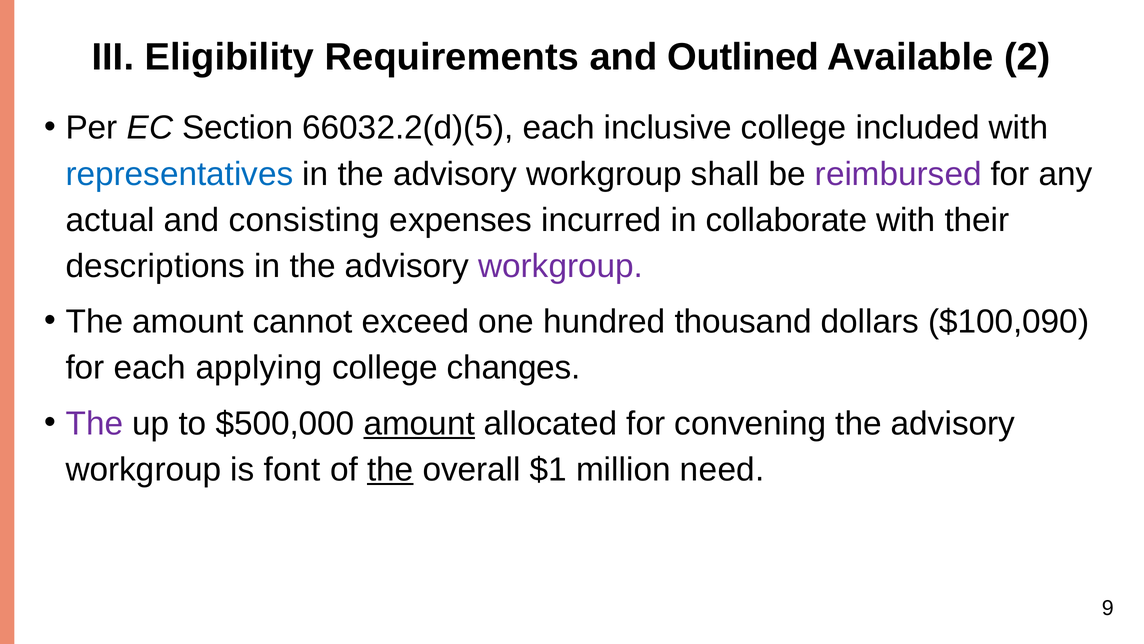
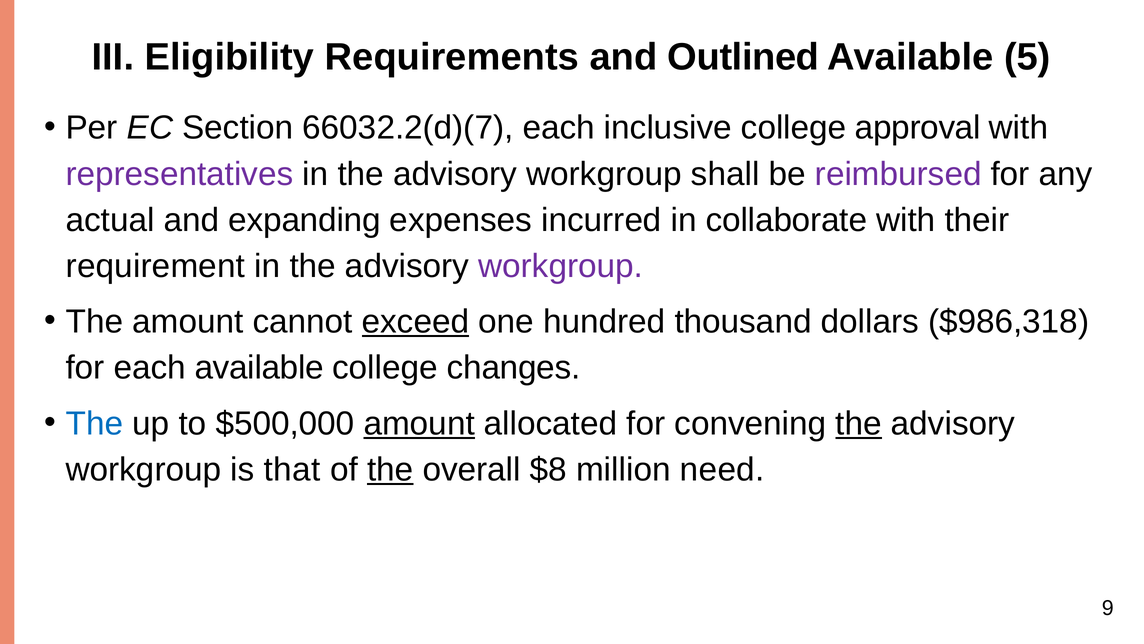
2: 2 -> 5
66032.2(d)(5: 66032.2(d)(5 -> 66032.2(d)(7
included: included -> approval
representatives colour: blue -> purple
consisting: consisting -> expanding
descriptions: descriptions -> requirement
exceed underline: none -> present
$100,090: $100,090 -> $986,318
each applying: applying -> available
The at (94, 423) colour: purple -> blue
the at (859, 423) underline: none -> present
font: font -> that
$1: $1 -> $8
